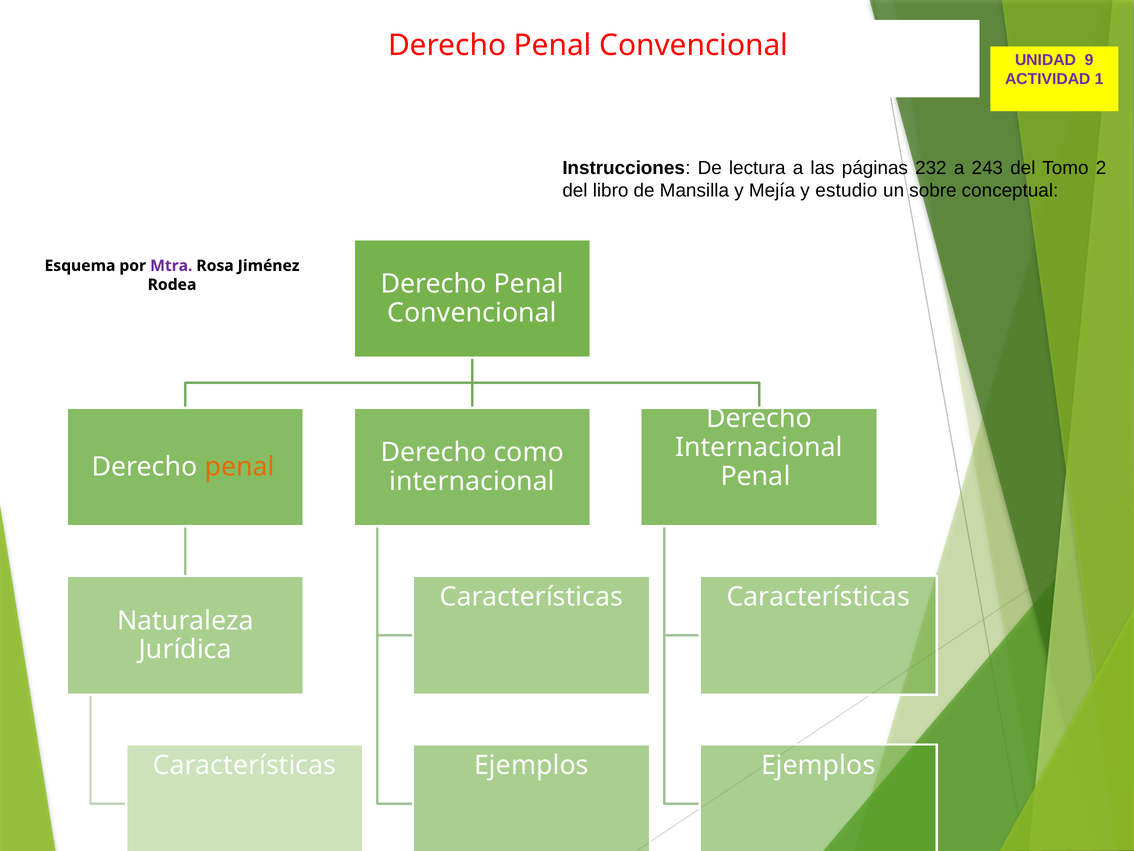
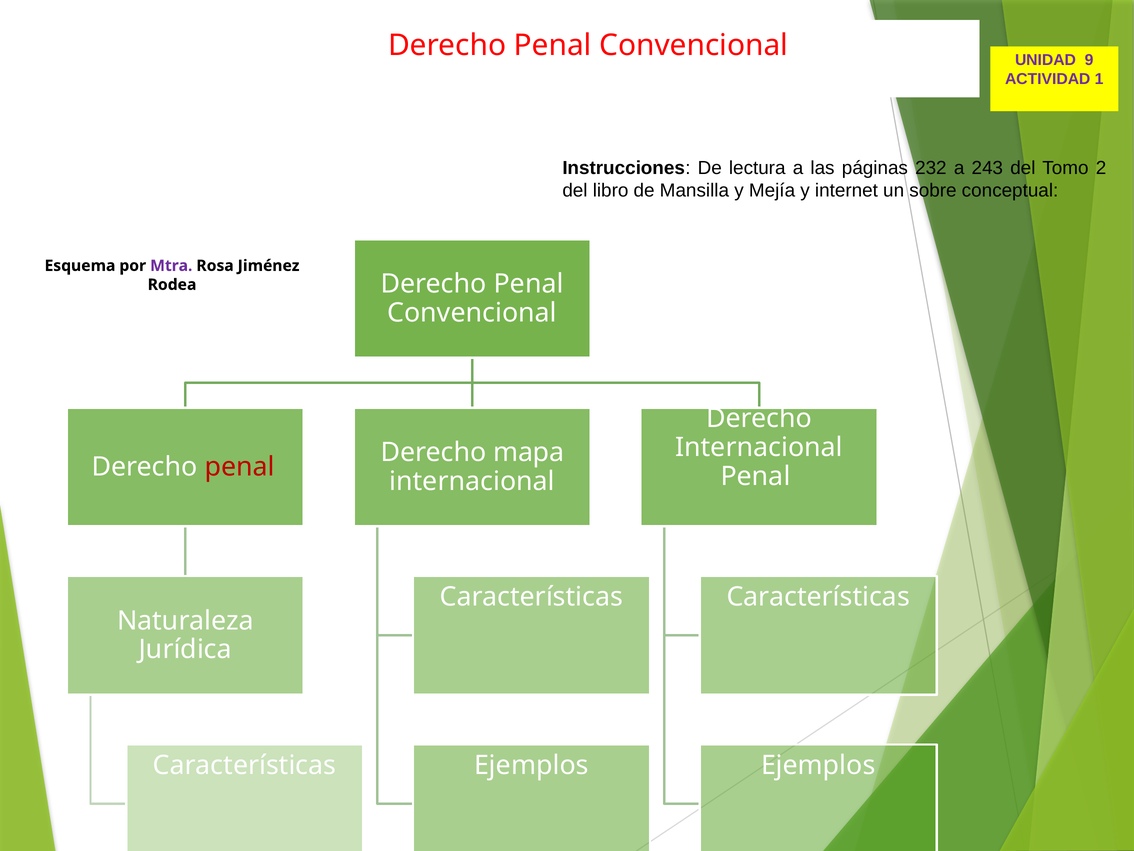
estudio: estudio -> internet
como: como -> mapa
penal at (240, 466) colour: orange -> red
